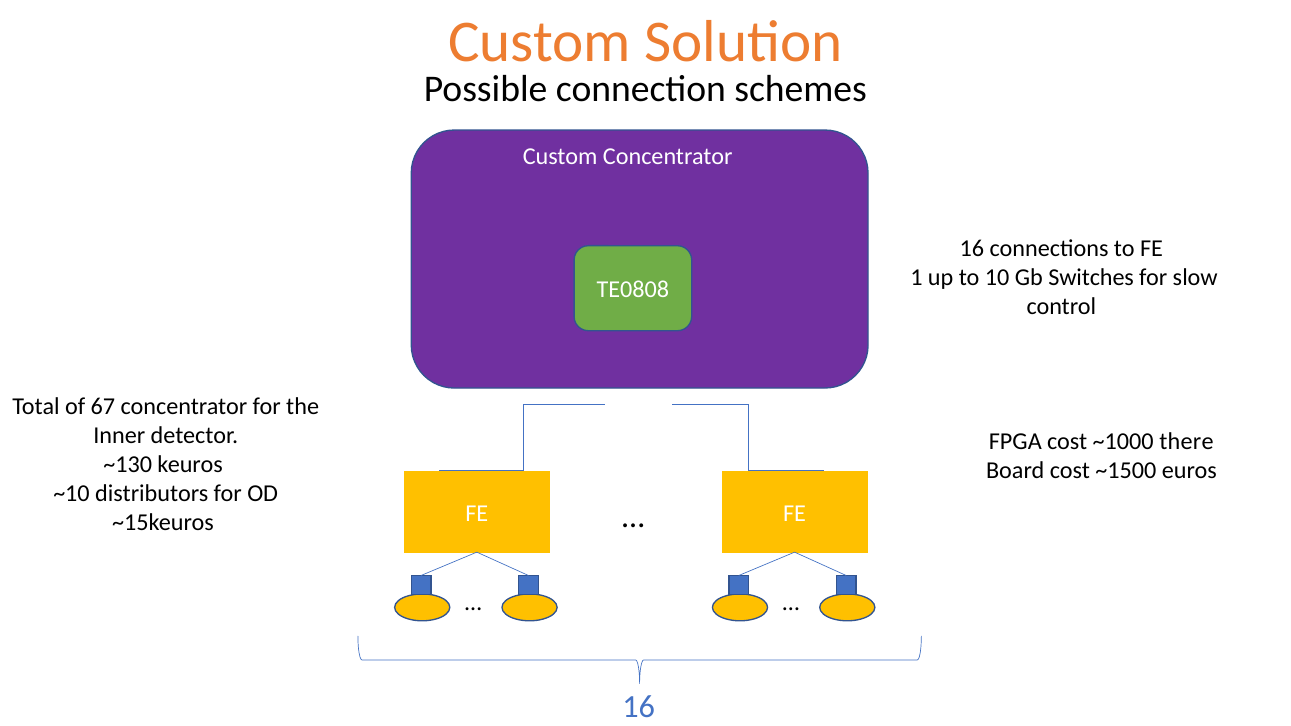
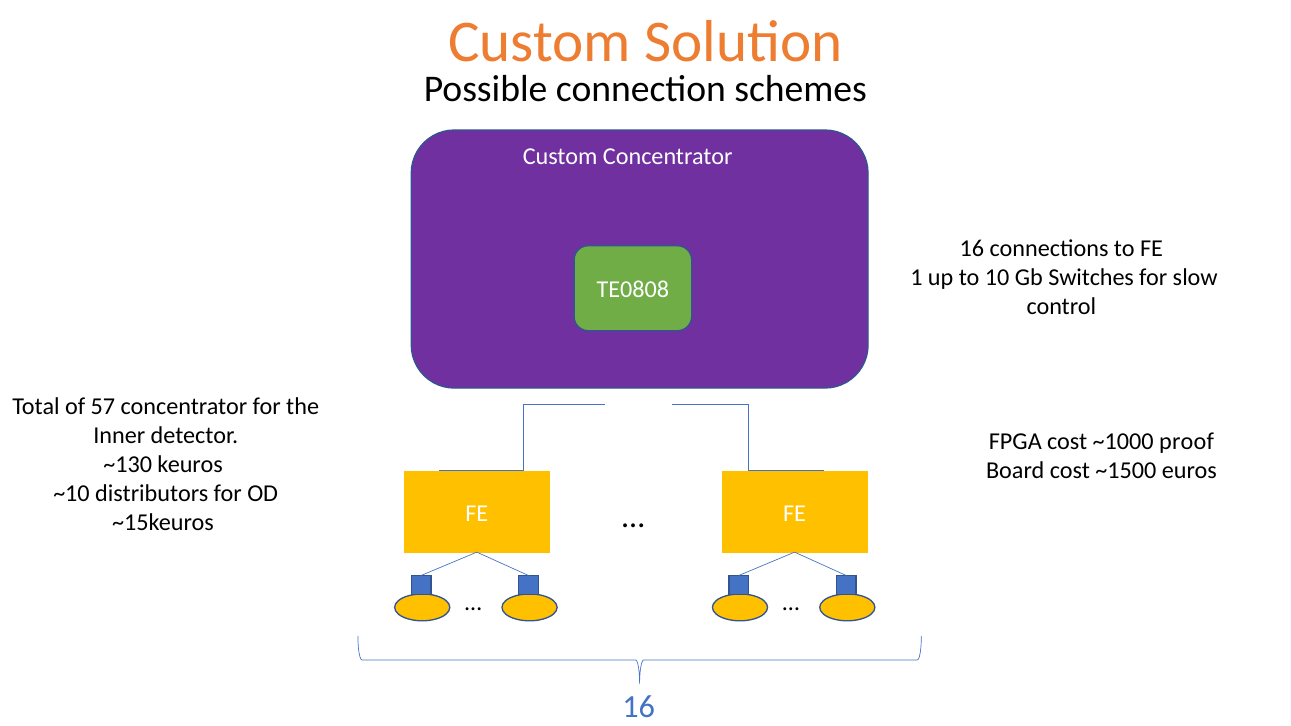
67: 67 -> 57
there: there -> proof
